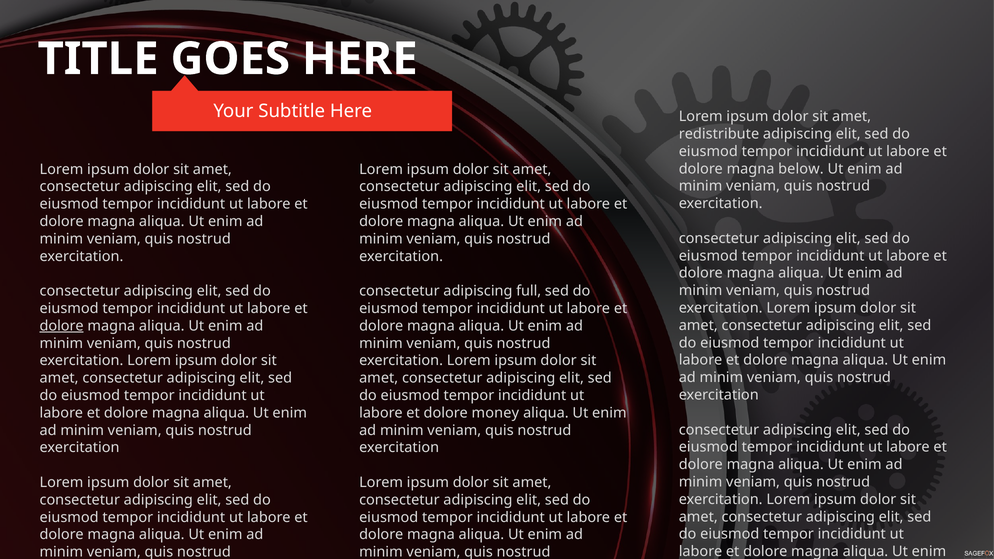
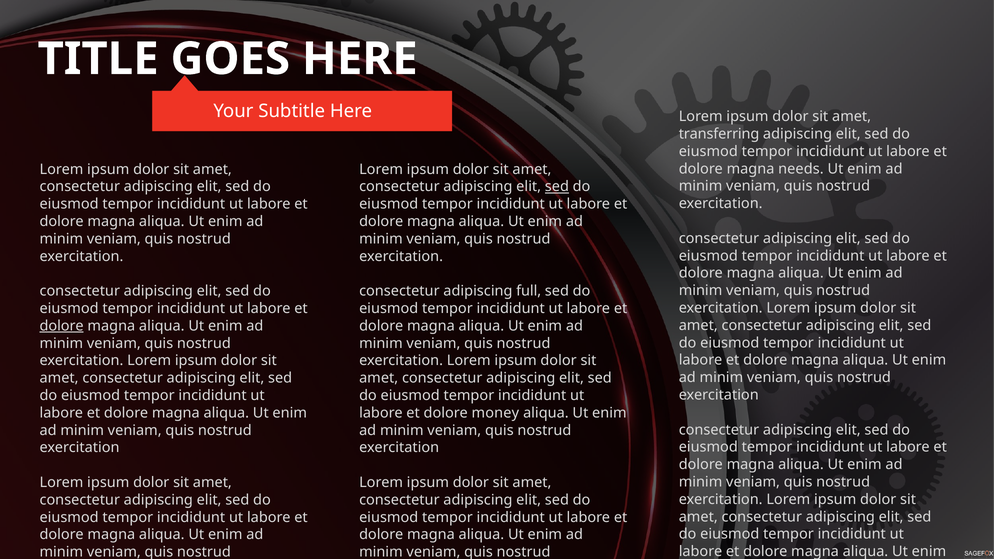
redistribute: redistribute -> transferring
below: below -> needs
sed at (557, 187) underline: none -> present
